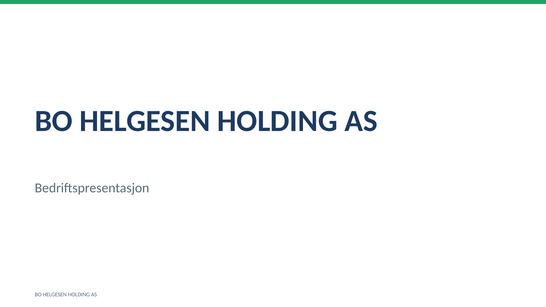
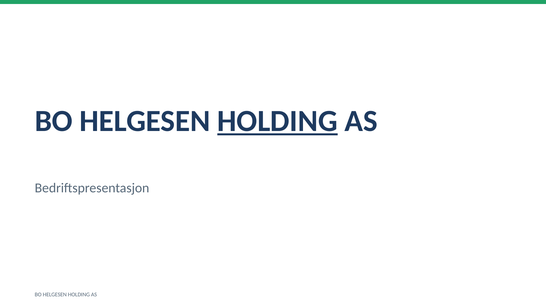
HOLDING at (277, 121) underline: none -> present
